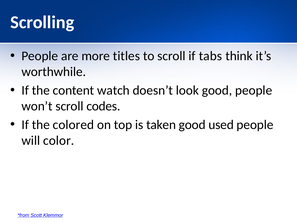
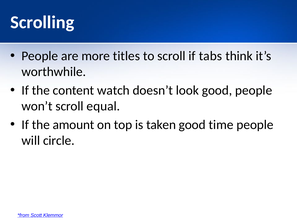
codes: codes -> equal
colored: colored -> amount
used: used -> time
color: color -> circle
